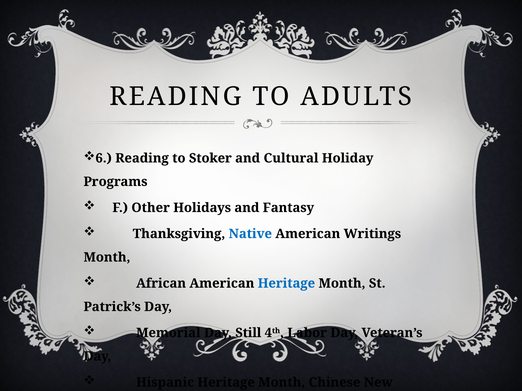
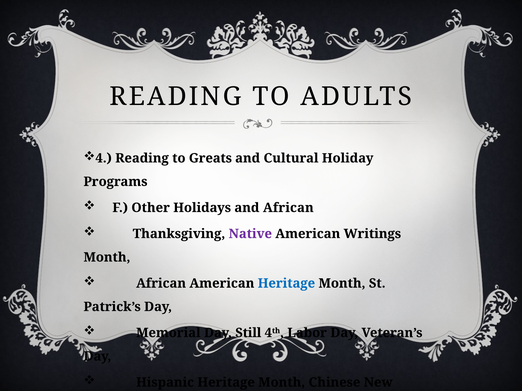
6: 6 -> 4
Stoker: Stoker -> Greats
and Fantasy: Fantasy -> African
Native colour: blue -> purple
